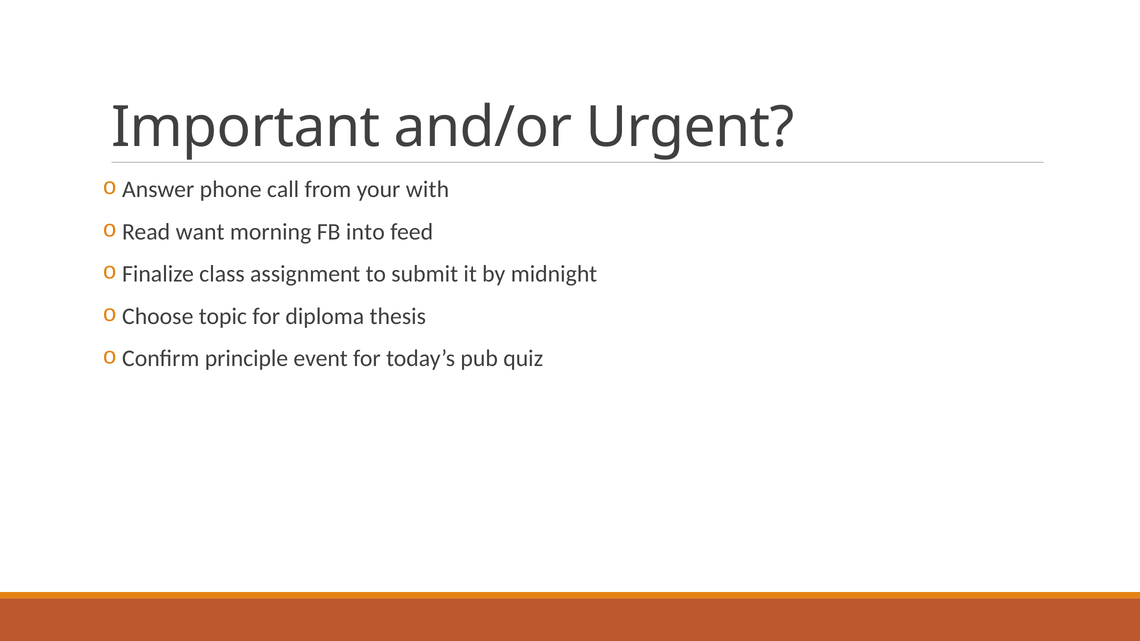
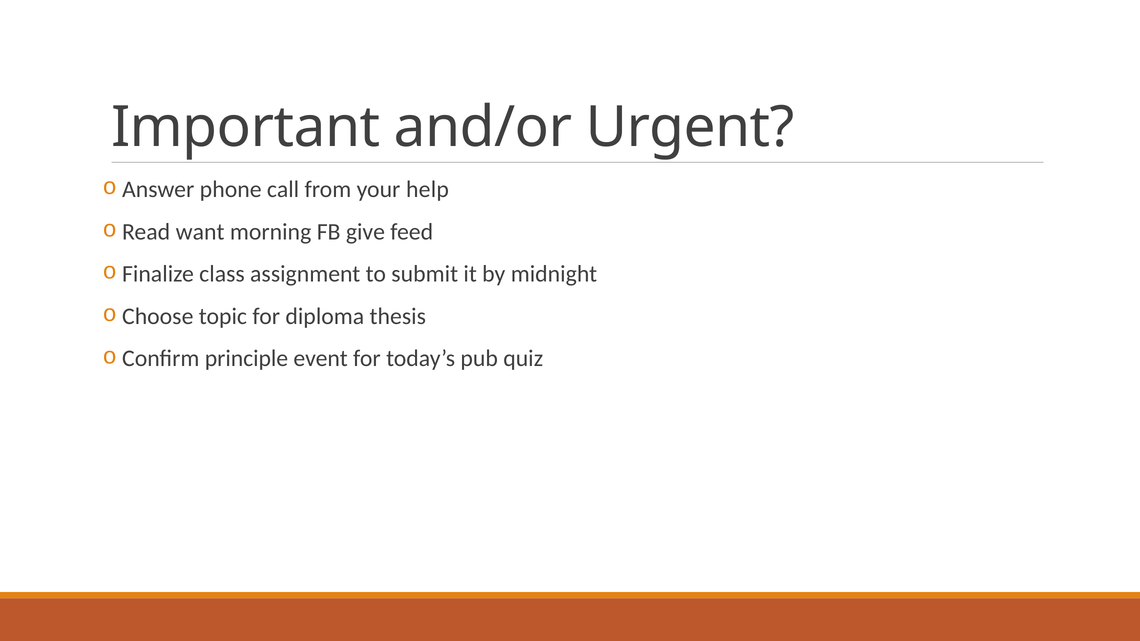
with: with -> help
into: into -> give
